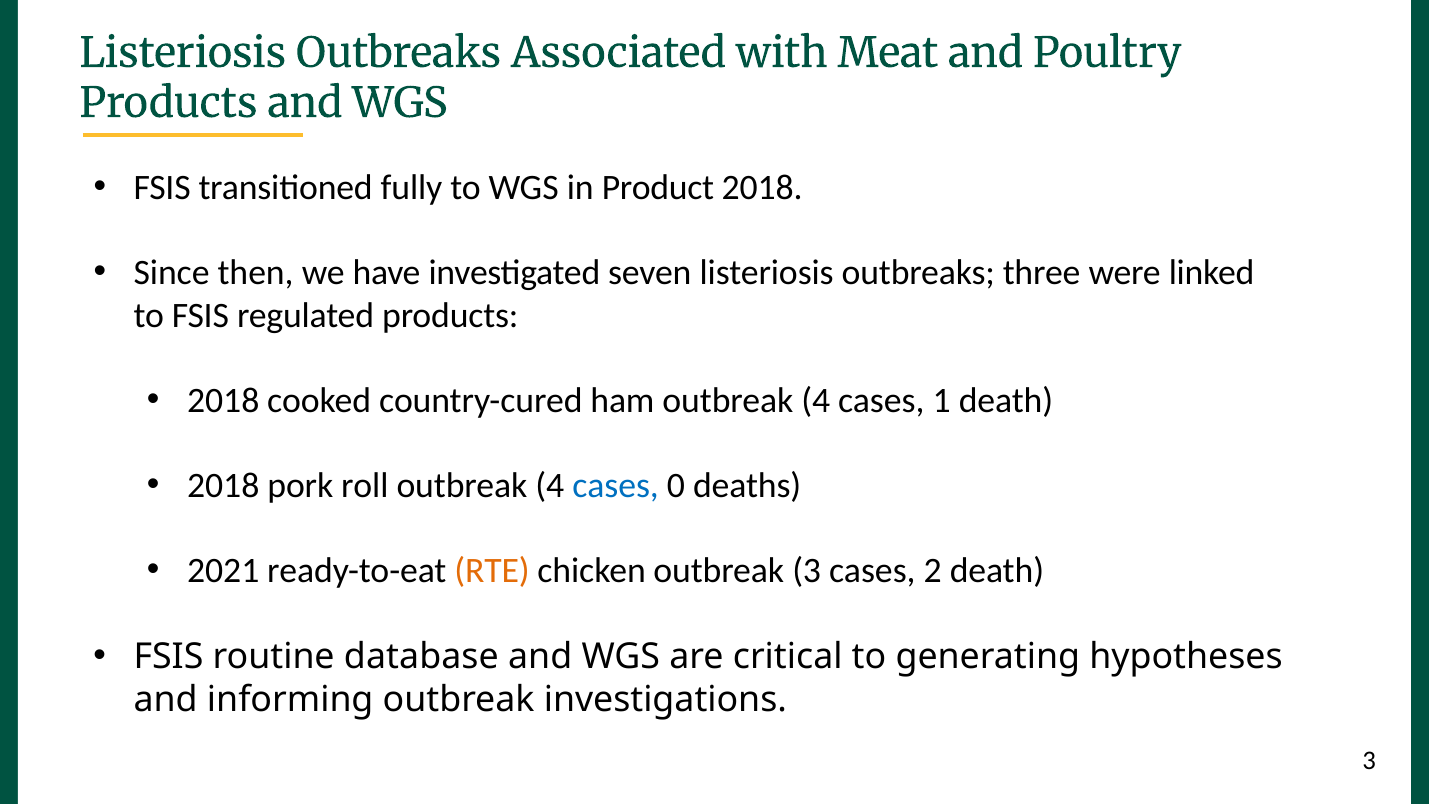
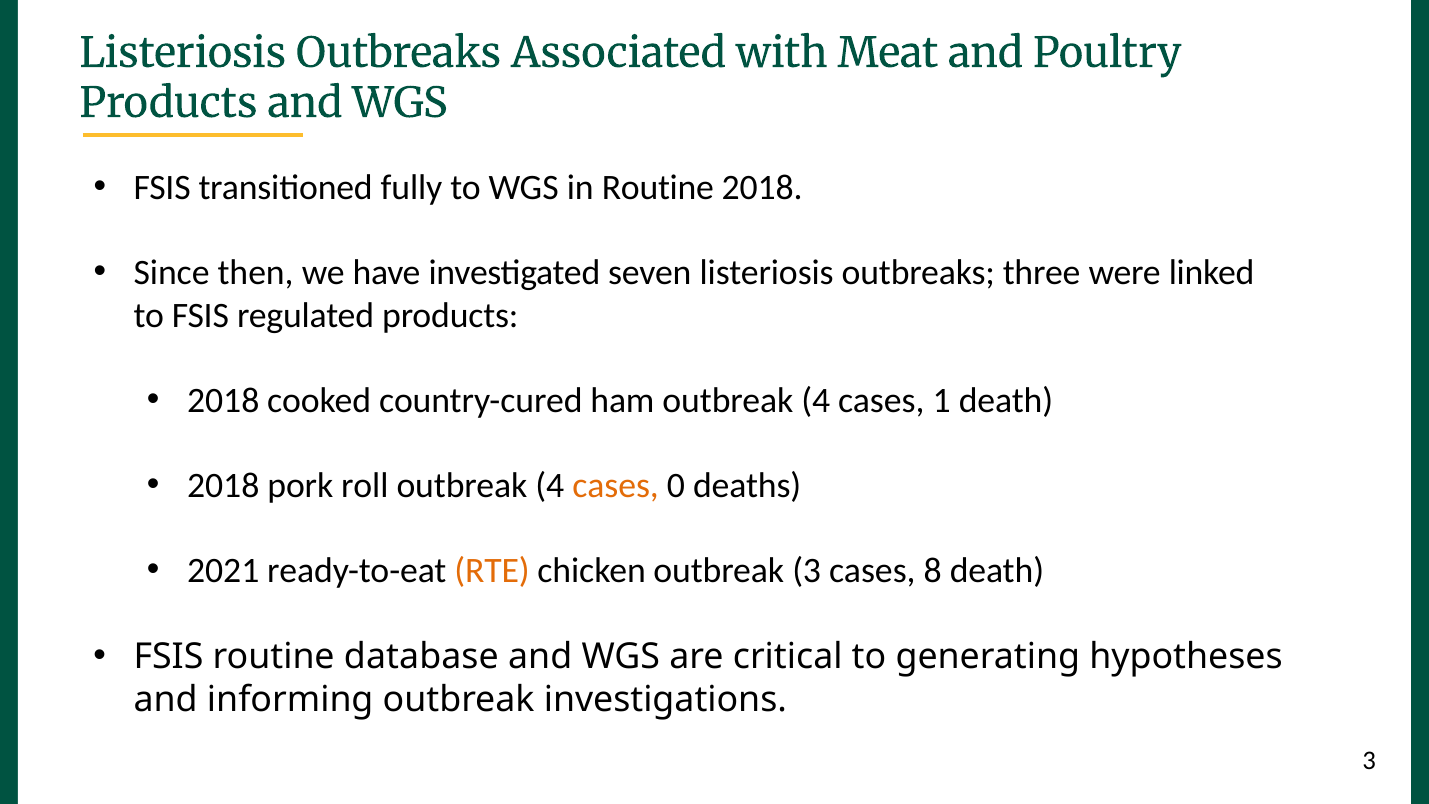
in Product: Product -> Routine
cases at (616, 486) colour: blue -> orange
2: 2 -> 8
